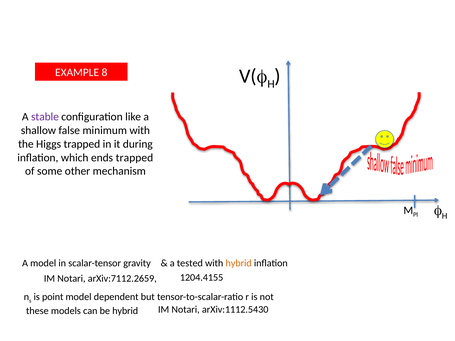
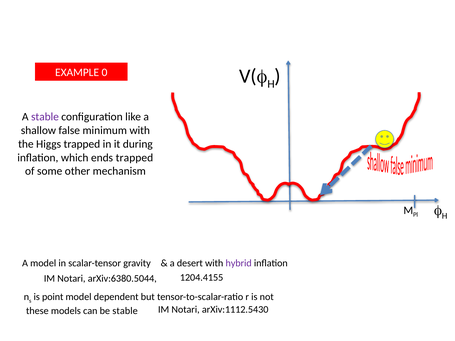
8: 8 -> 0
tested: tested -> desert
hybrid at (239, 263) colour: orange -> purple
arXiv:7112.2659: arXiv:7112.2659 -> arXiv:6380.5044
be hybrid: hybrid -> stable
